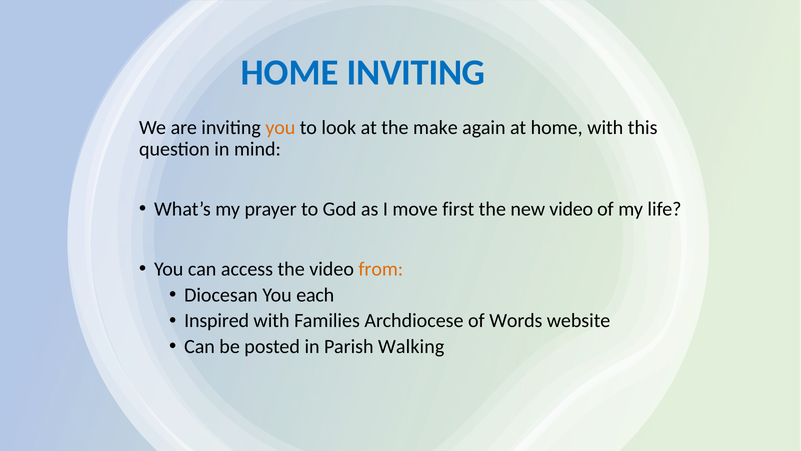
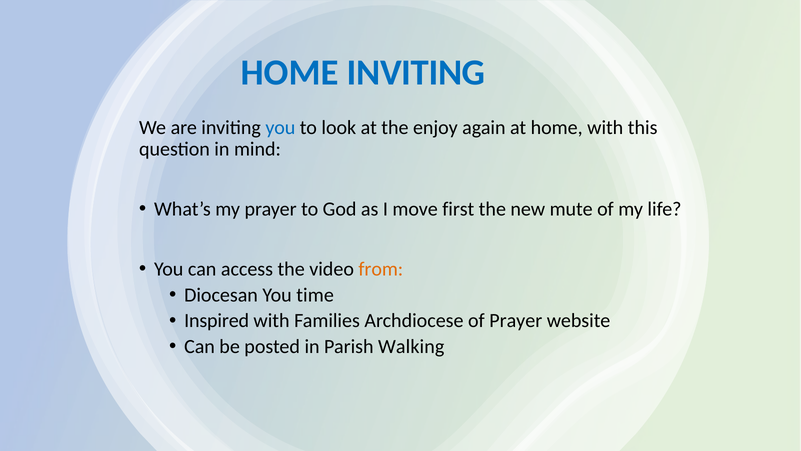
you at (280, 127) colour: orange -> blue
make: make -> enjoy
new video: video -> mute
each: each -> time
of Words: Words -> Prayer
